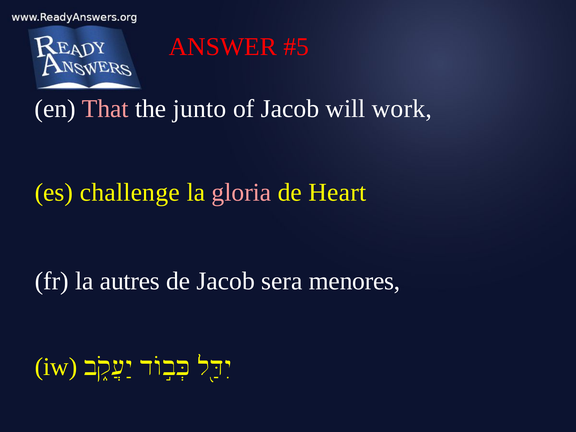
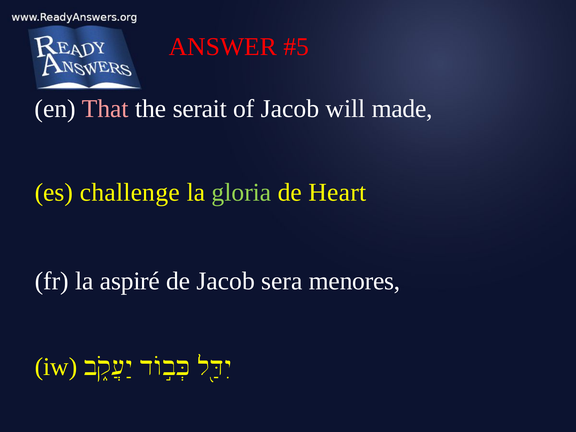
junto: junto -> serait
work: work -> made
gloria colour: pink -> light green
autres: autres -> aspiré
